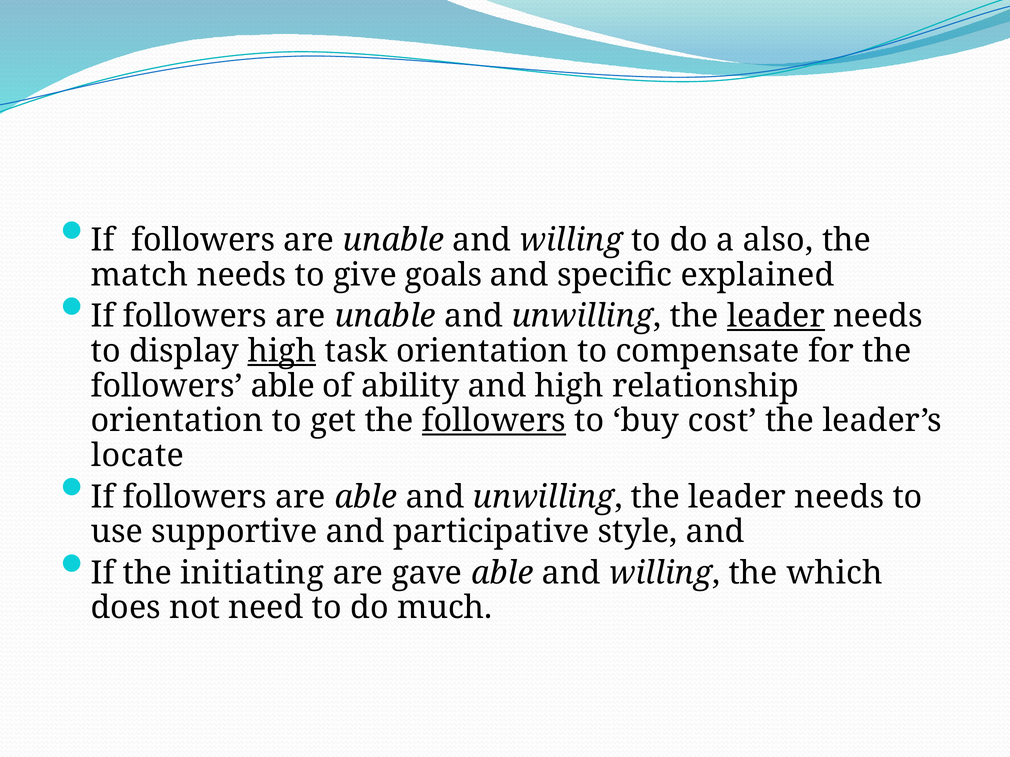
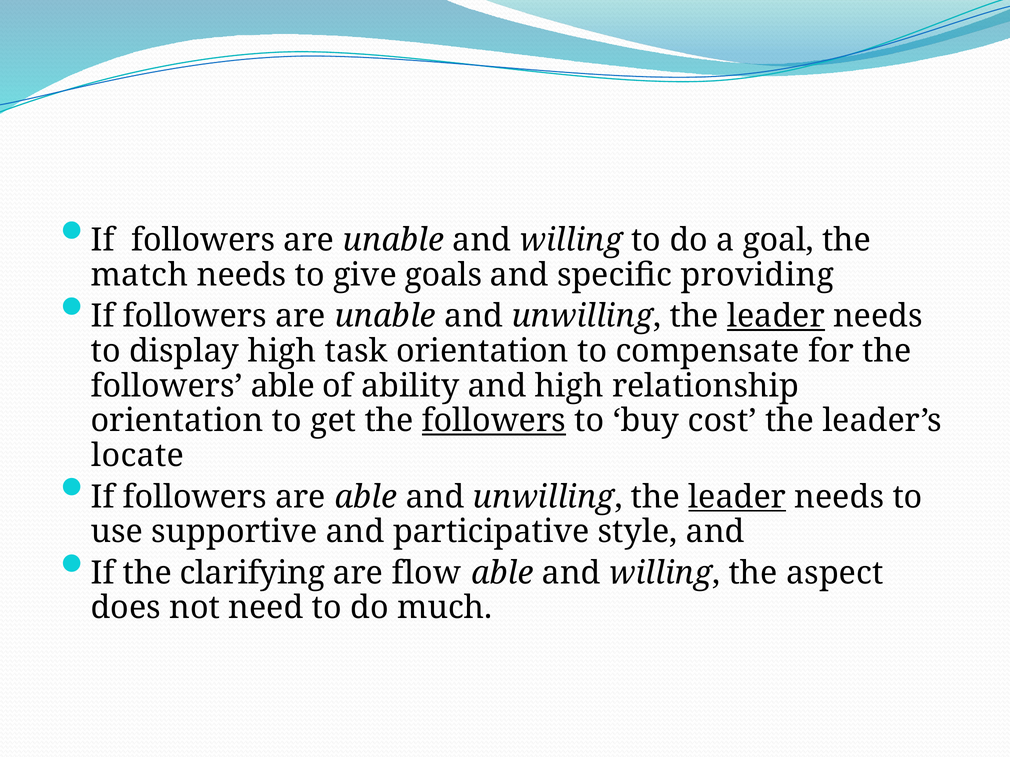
also: also -> goal
explained: explained -> providing
high at (282, 351) underline: present -> none
leader at (737, 497) underline: none -> present
initiating: initiating -> clarifying
gave: gave -> flow
which: which -> aspect
